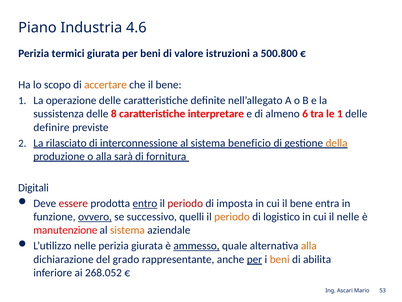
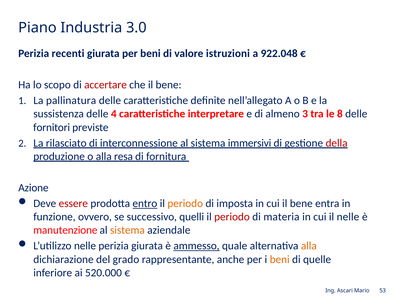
4.6: 4.6 -> 3.0
termici: termici -> recenti
500.800: 500.800 -> 922.048
accertare colour: orange -> red
operazione: operazione -> pallinatura
8: 8 -> 4
6: 6 -> 3
le 1: 1 -> 8
definire: definire -> fornitori
beneficio: beneficio -> immersivi
della colour: orange -> red
sarà: sarà -> resa
Digitali: Digitali -> Azione
periodo at (185, 203) colour: red -> orange
ovvero underline: present -> none
periodo at (232, 216) colour: orange -> red
logistico: logistico -> materia
per at (254, 259) underline: present -> none
abilita: abilita -> quelle
268.052: 268.052 -> 520.000
